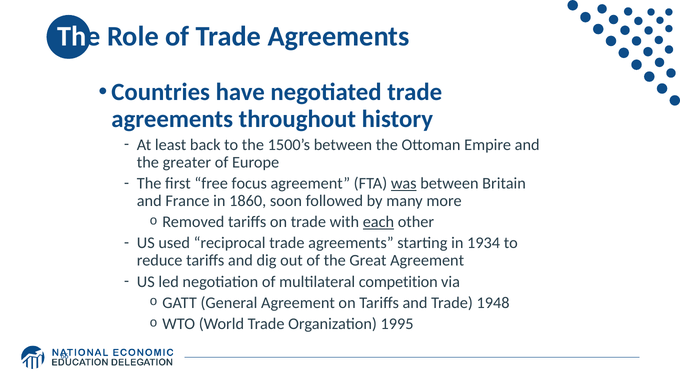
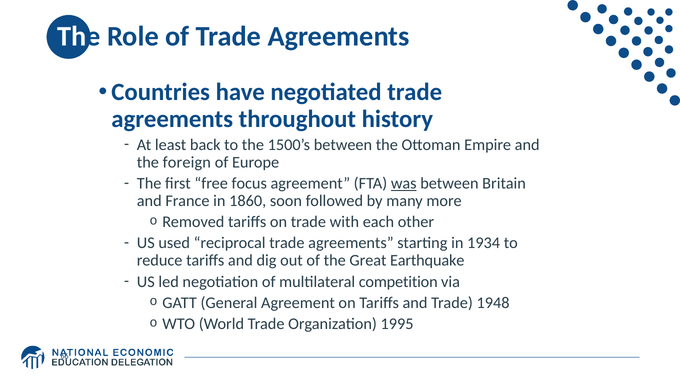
greater: greater -> foreign
each underline: present -> none
Great Agreement: Agreement -> Earthquake
